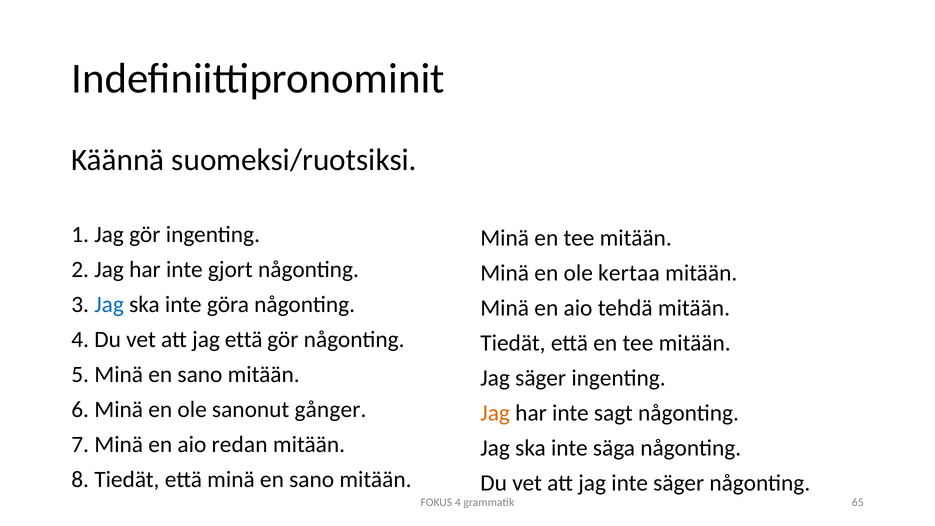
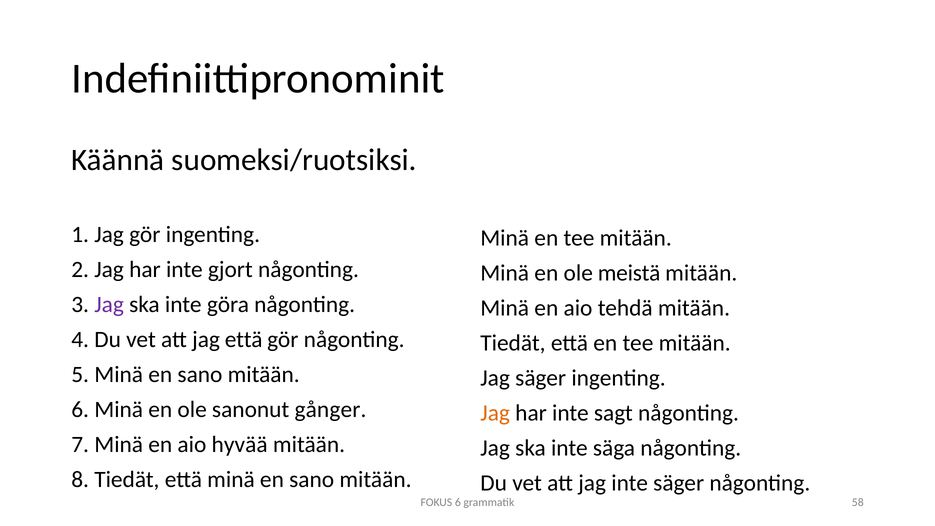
kertaa: kertaa -> meistä
Jag at (109, 304) colour: blue -> purple
redan: redan -> hyvää
FOKUS 4: 4 -> 6
65: 65 -> 58
